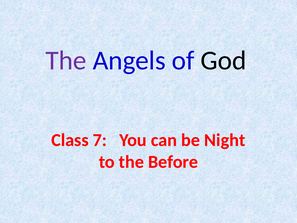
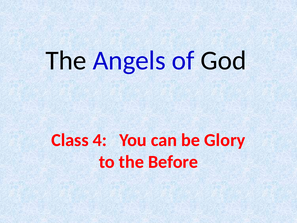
The at (66, 60) colour: purple -> black
7: 7 -> 4
Night: Night -> Glory
